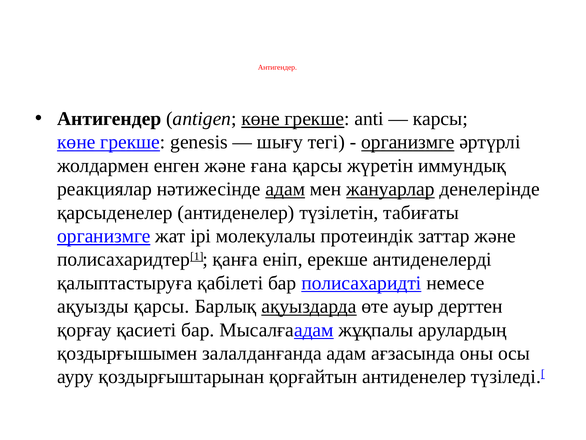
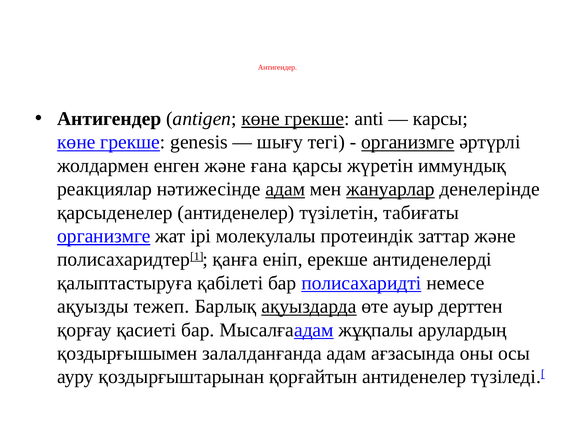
ақуызды қарсы: қарсы -> тежеп
